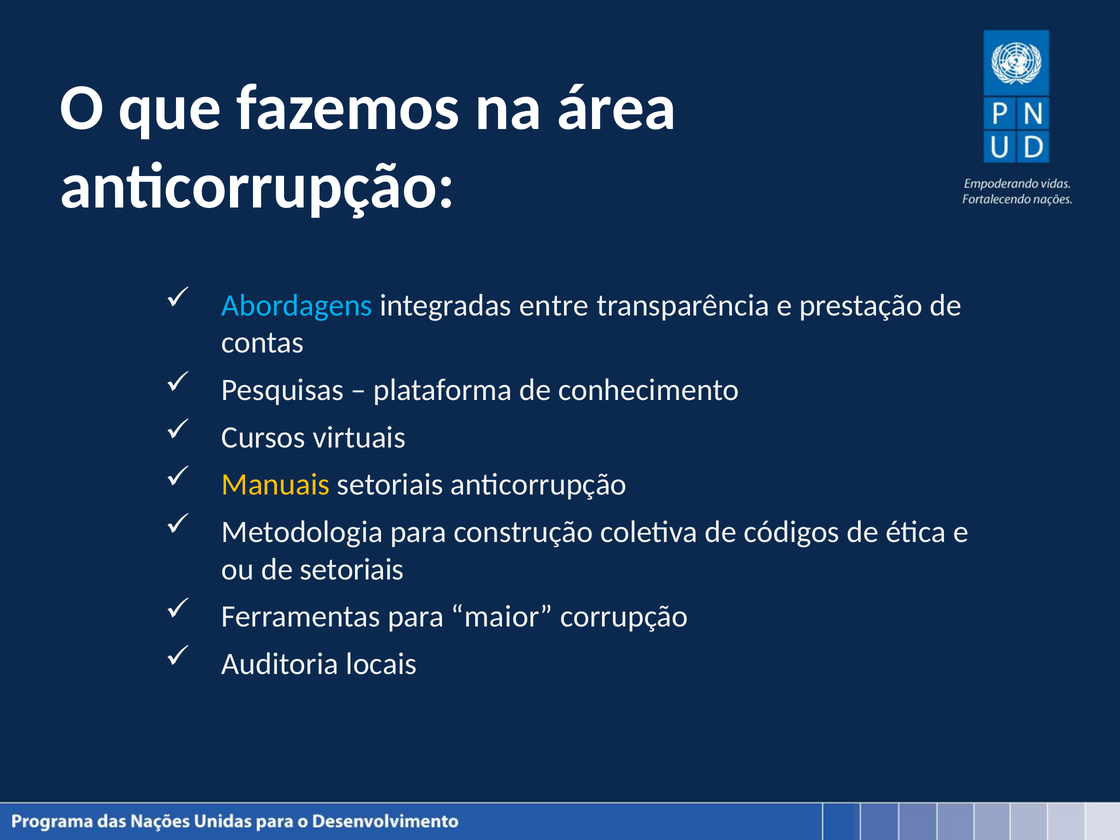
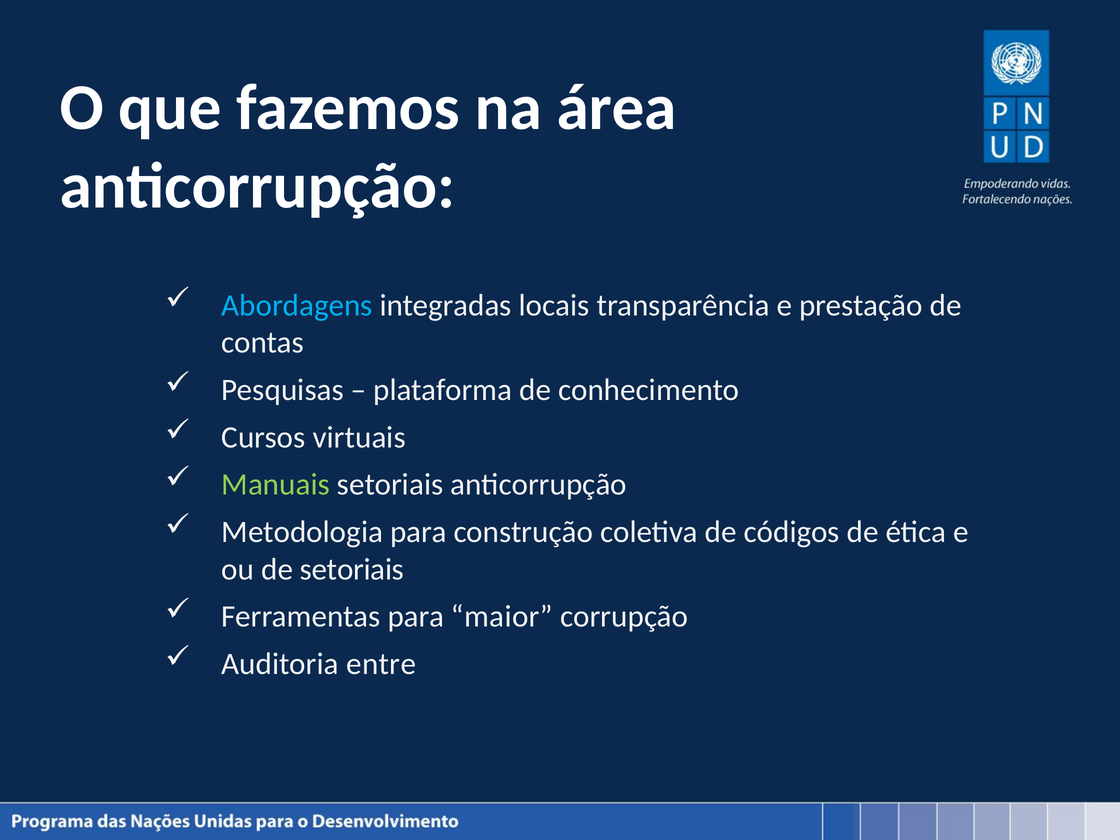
entre: entre -> locais
Manuais colour: yellow -> light green
locais: locais -> entre
